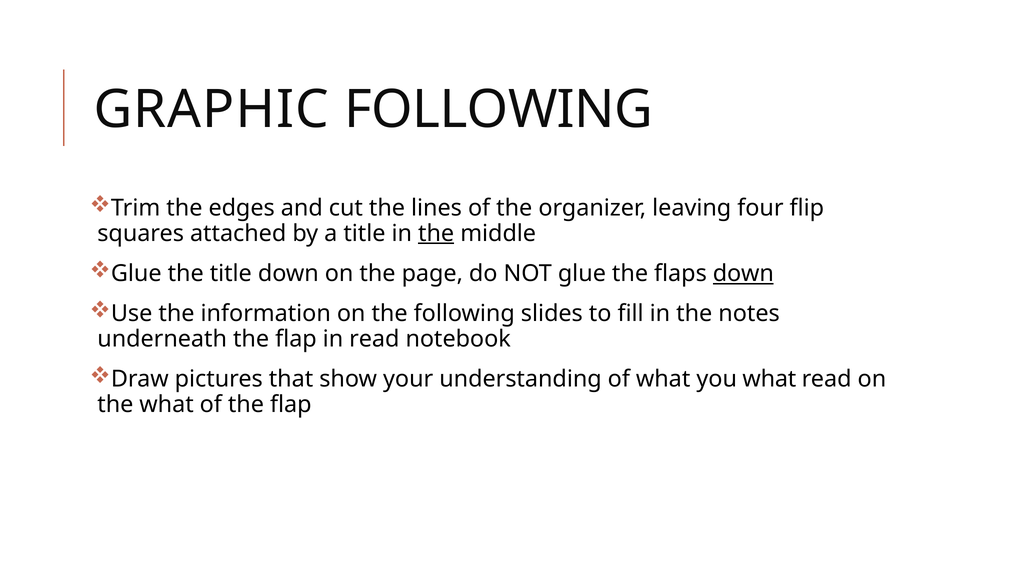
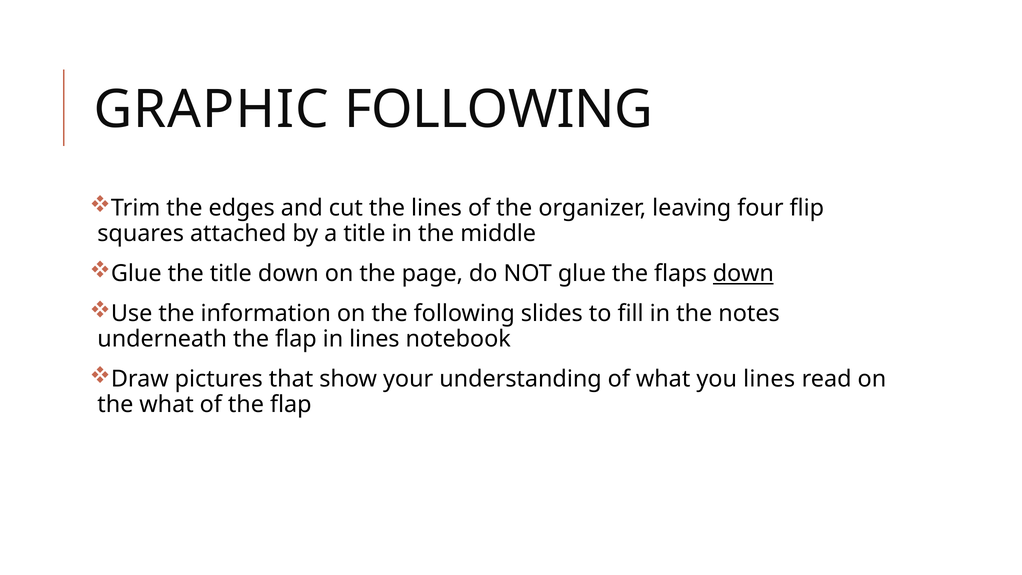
the at (436, 233) underline: present -> none
in read: read -> lines
you what: what -> lines
